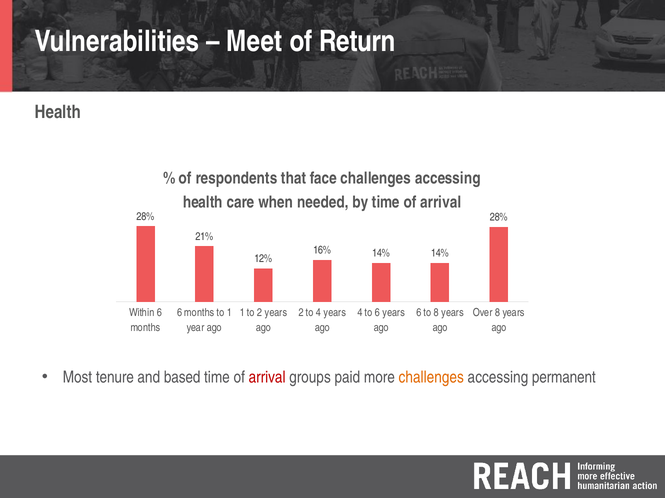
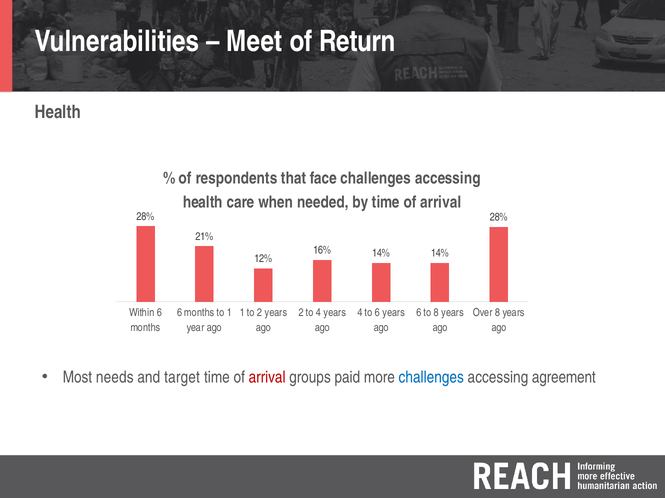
tenure: tenure -> needs
based: based -> target
challenges at (431, 378) colour: orange -> blue
permanent: permanent -> agreement
